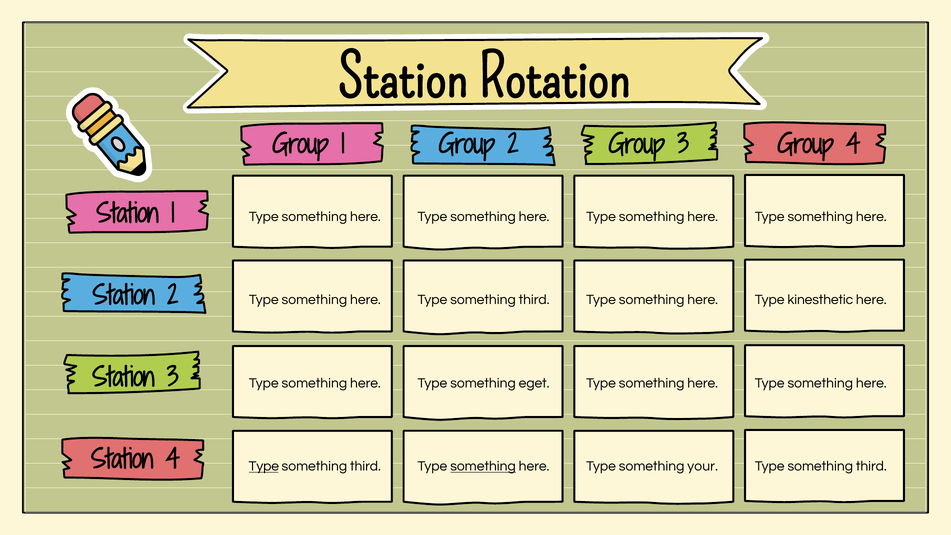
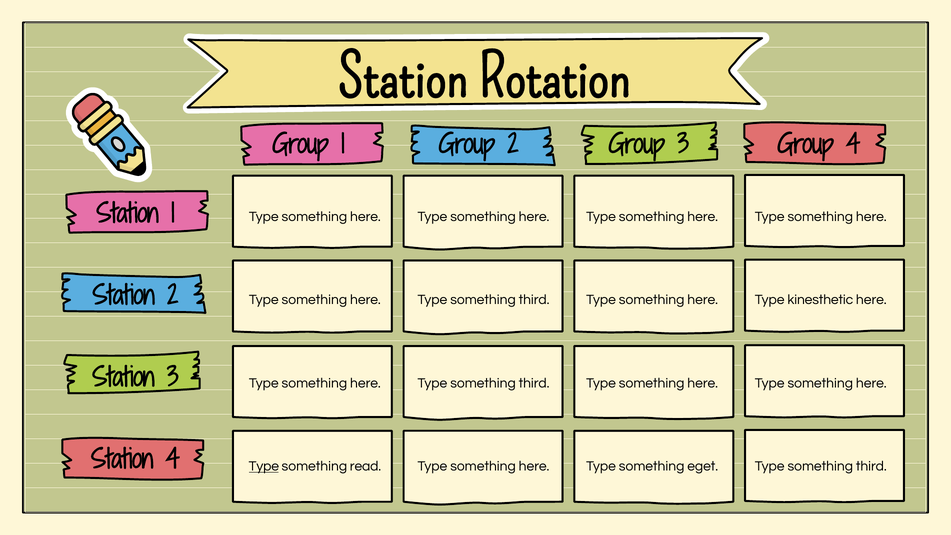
eget at (534, 383): eget -> third
third at (365, 466): third -> read
something at (483, 466) underline: present -> none
your: your -> eget
